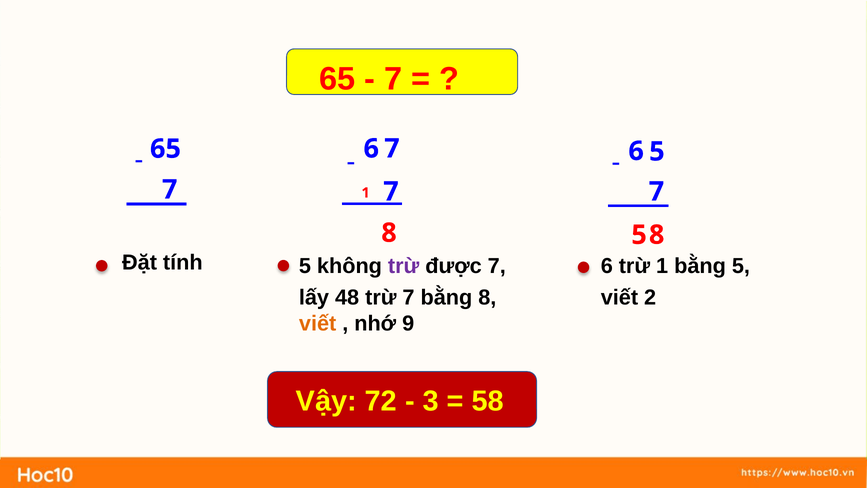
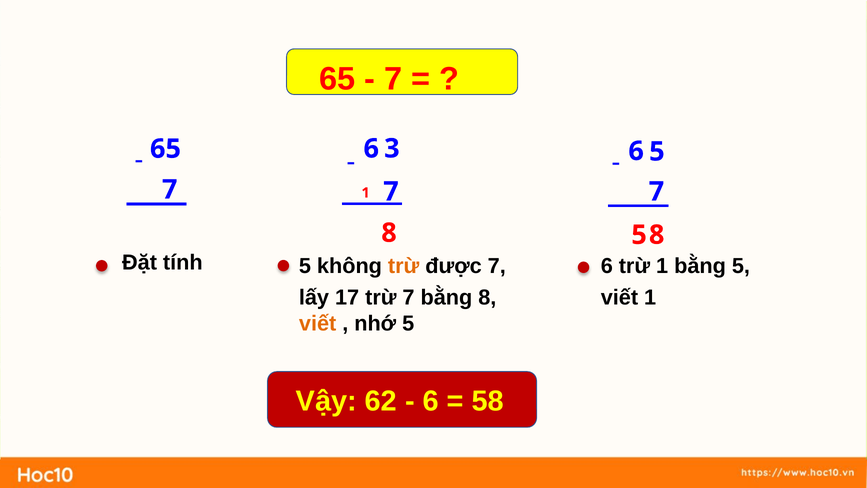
7 at (392, 148): 7 -> 3
trừ at (404, 266) colour: purple -> orange
48: 48 -> 17
viết 2: 2 -> 1
nhớ 9: 9 -> 5
72: 72 -> 62
3 at (431, 401): 3 -> 6
